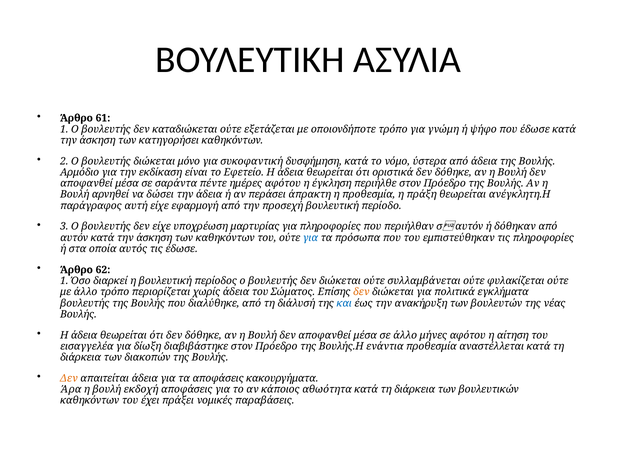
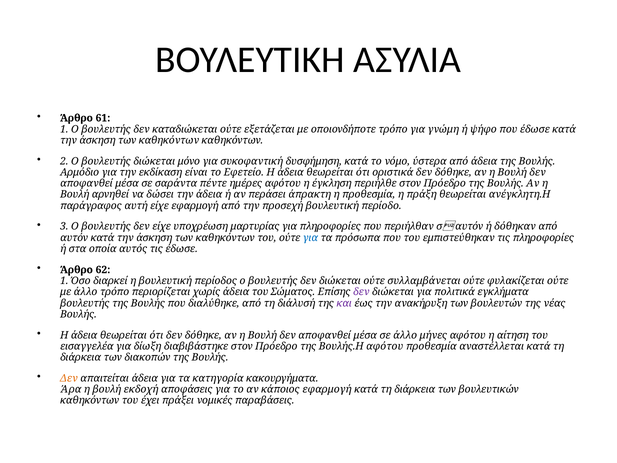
κατηγορήσει at (169, 140): κατηγορήσει -> καθηκόντων
δεν at (361, 292) colour: orange -> purple
και colour: blue -> purple
ενάντια at (385, 346): ενάντια -> αφότου
τα αποφάσεις: αποφάσεις -> κατηγορία
κάποιος αθωότητα: αθωότητα -> εφαρμογή
